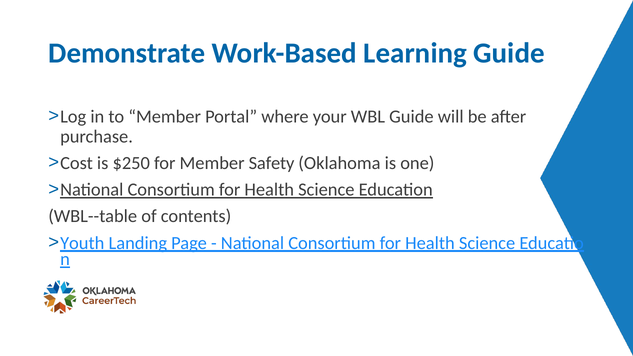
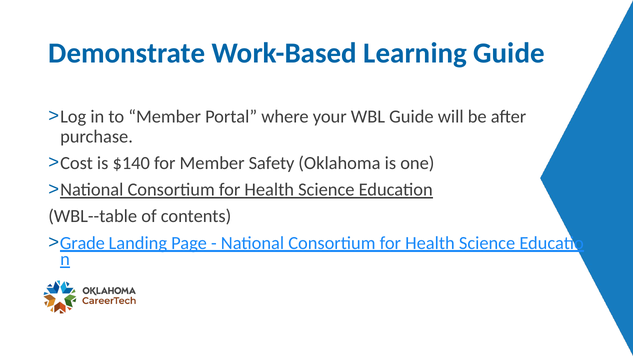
$250: $250 -> $140
Youth: Youth -> Grade
